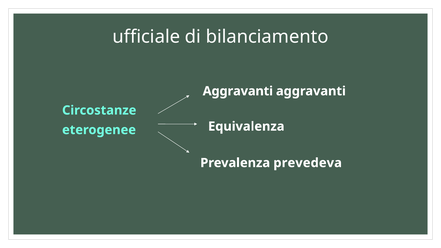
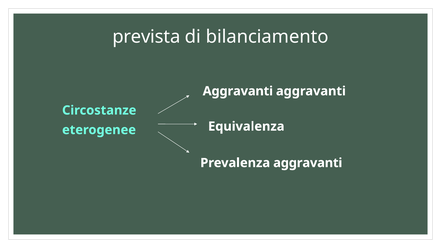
ufficiale: ufficiale -> prevista
Prevalenza prevedeva: prevedeva -> aggravanti
